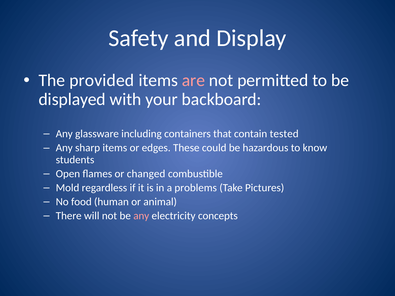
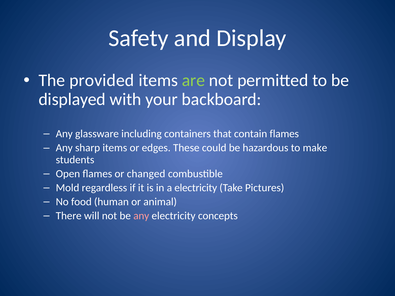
are colour: pink -> light green
contain tested: tested -> flames
know: know -> make
a problems: problems -> electricity
